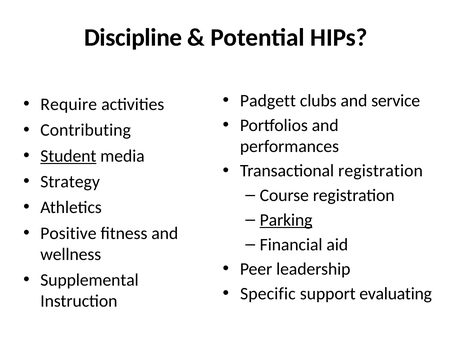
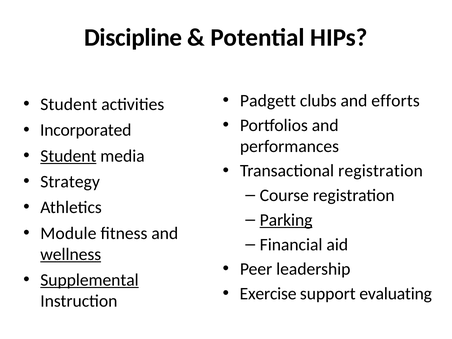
service: service -> efforts
Require at (69, 104): Require -> Student
Contributing: Contributing -> Incorporated
Positive: Positive -> Module
wellness underline: none -> present
Supplemental underline: none -> present
Specific: Specific -> Exercise
